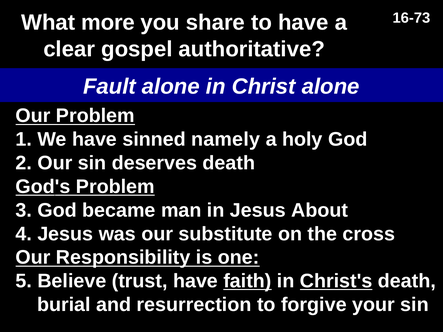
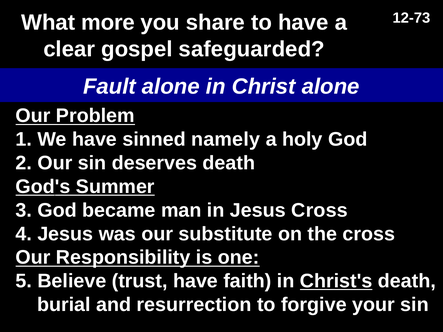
16-73: 16-73 -> 12-73
authoritative: authoritative -> safeguarded
God's Problem: Problem -> Summer
Jesus About: About -> Cross
faith underline: present -> none
